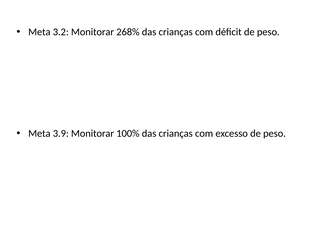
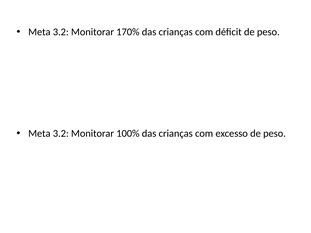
268%: 268% -> 170%
3.9 at (61, 134): 3.9 -> 3.2
